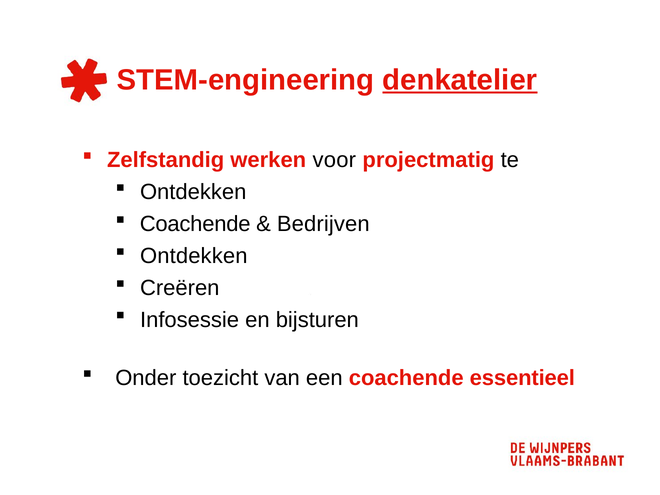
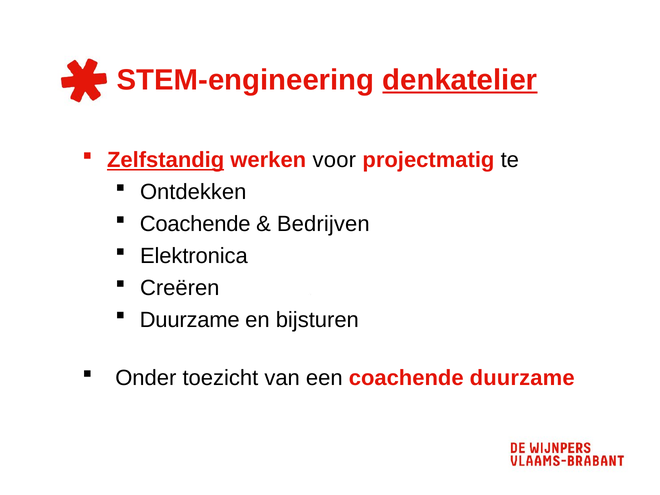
Zelfstandig underline: none -> present
Ontdekken at (194, 256): Ontdekken -> Elektronica
Infosessie at (190, 320): Infosessie -> Duurzame
coachende essentieel: essentieel -> duurzame
